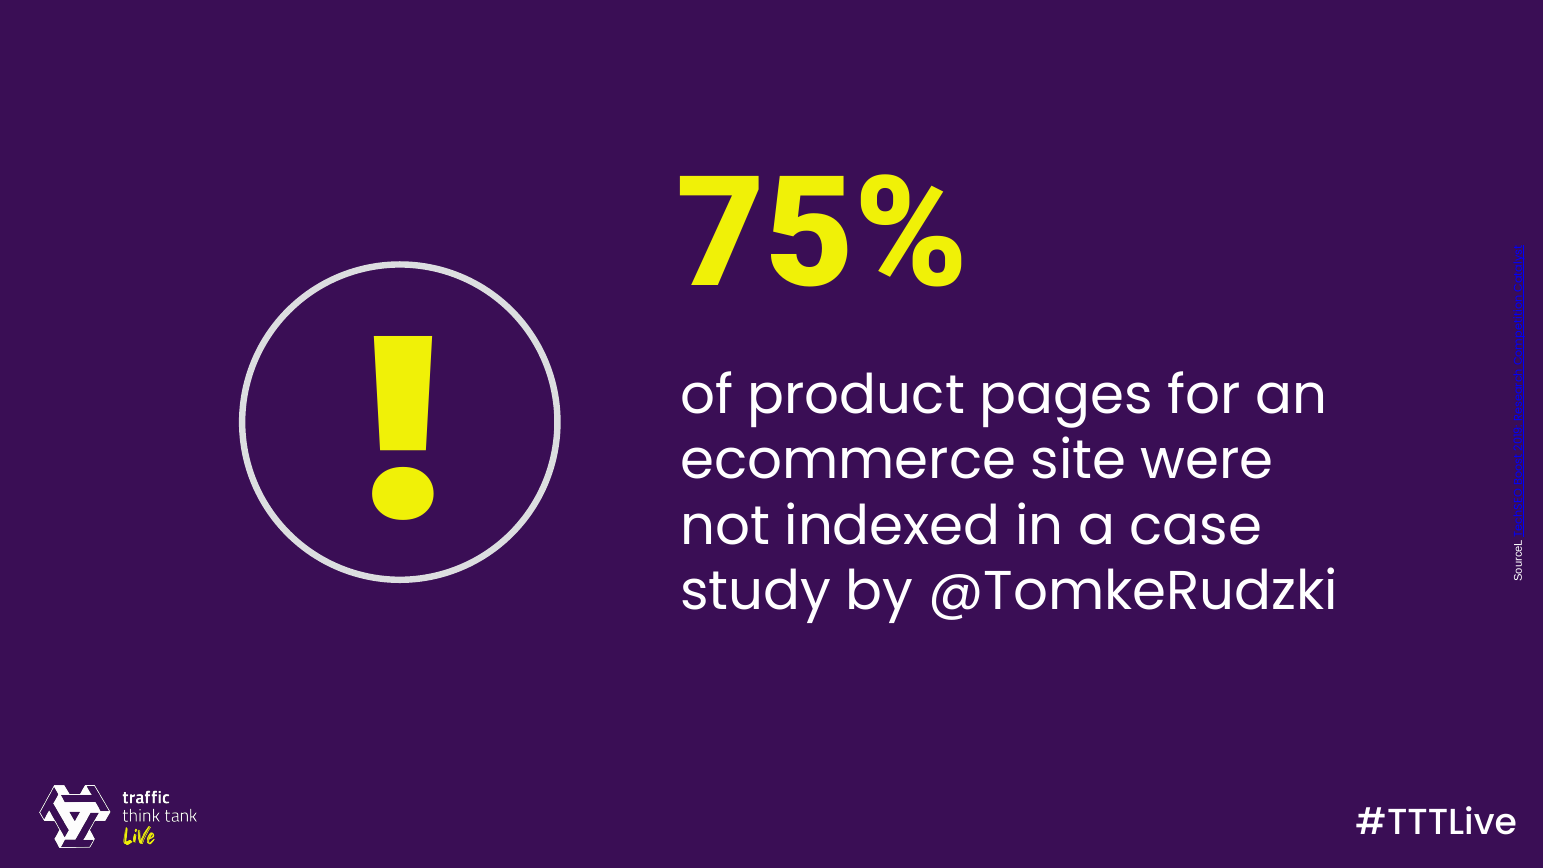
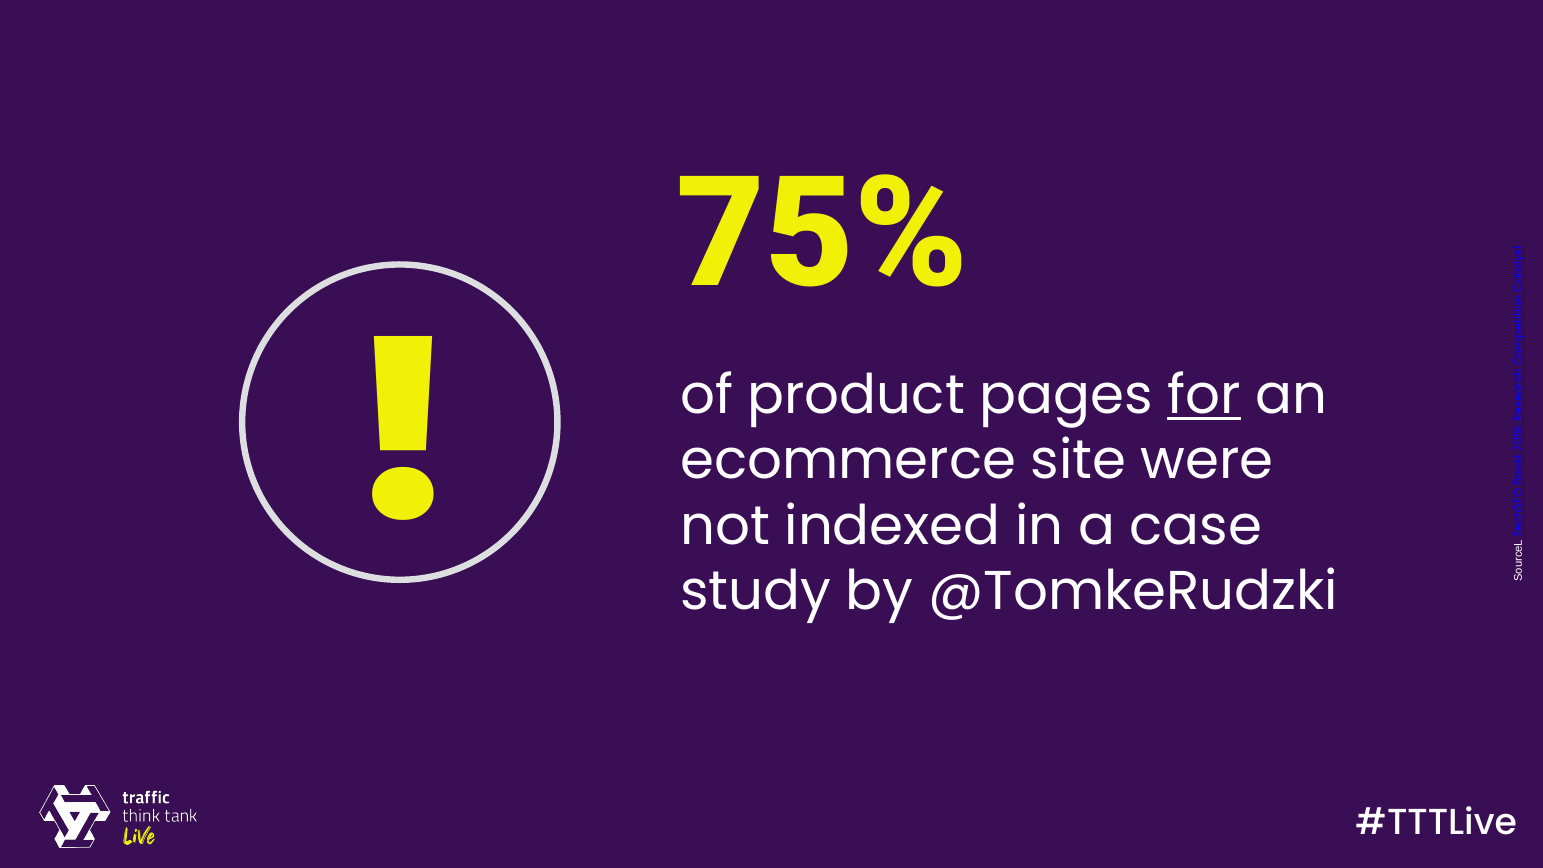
for underline: none -> present
